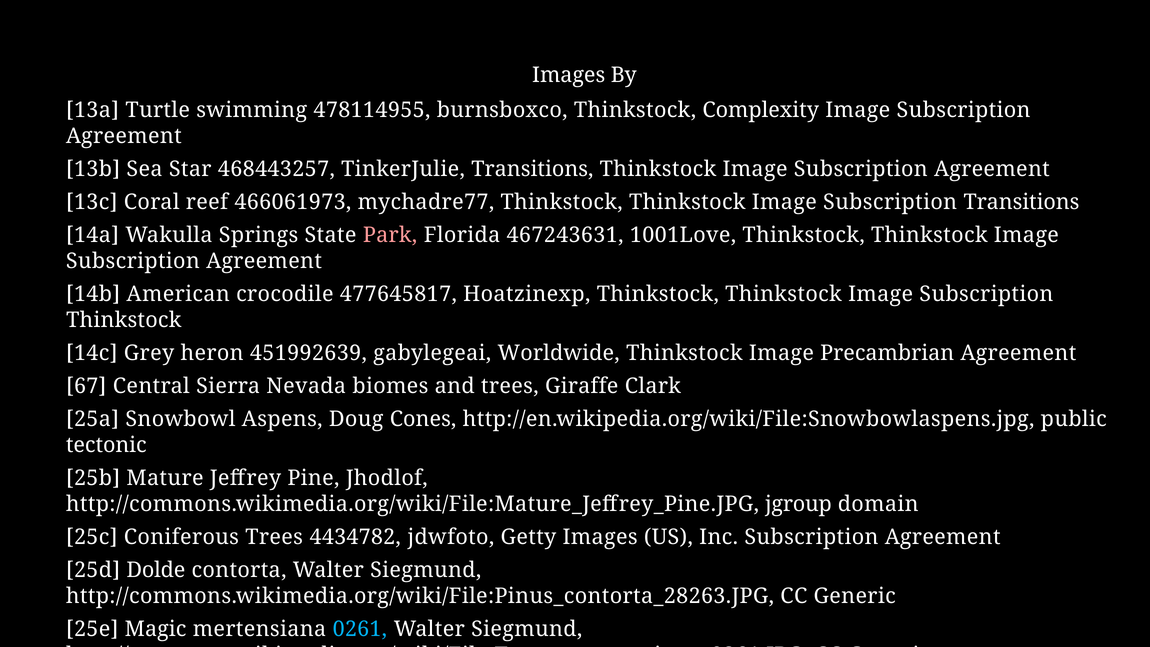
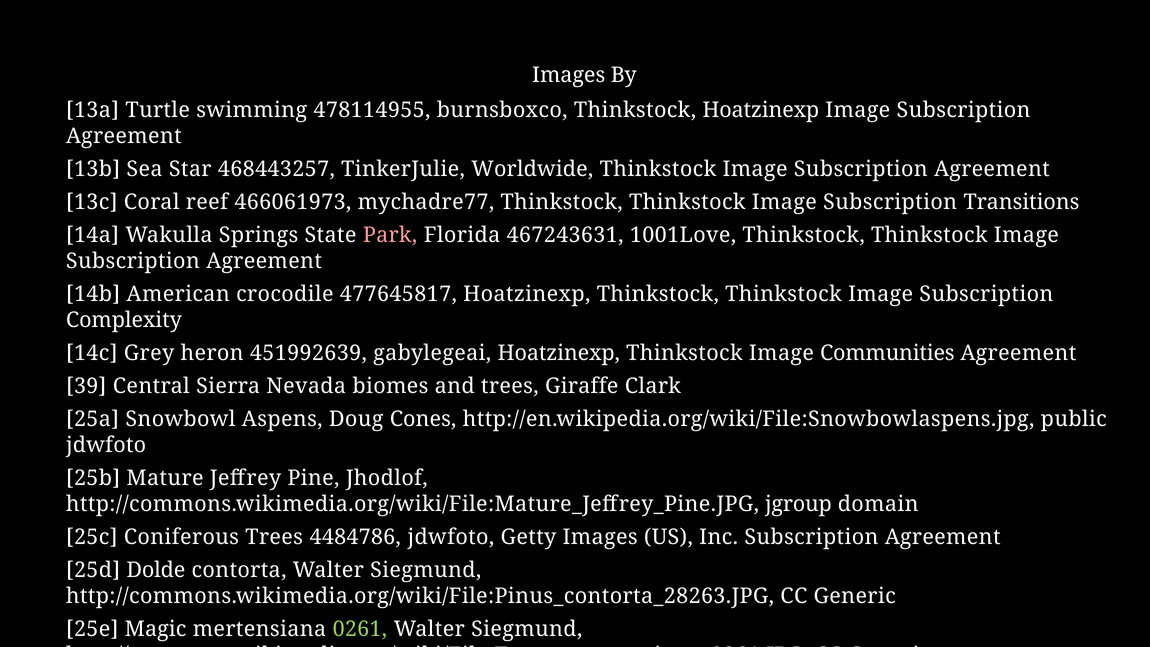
Thinkstock Complexity: Complexity -> Hoatzinexp
TinkerJulie Transitions: Transitions -> Worldwide
Thinkstock at (124, 320): Thinkstock -> Complexity
gabylegeai Worldwide: Worldwide -> Hoatzinexp
Precambrian: Precambrian -> Communities
67: 67 -> 39
tectonic at (106, 445): tectonic -> jdwfoto
4434782: 4434782 -> 4484786
0261 colour: light blue -> light green
